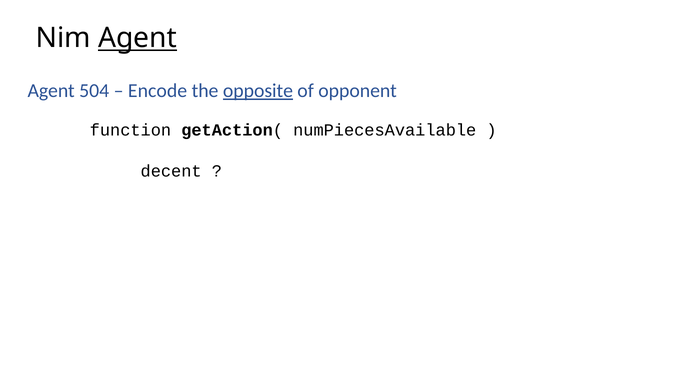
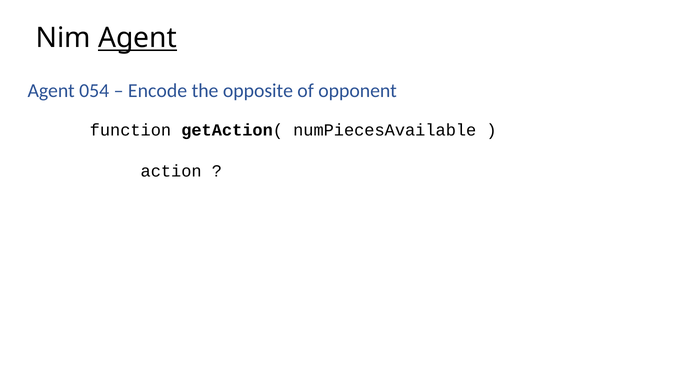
504: 504 -> 054
opposite underline: present -> none
decent: decent -> action
